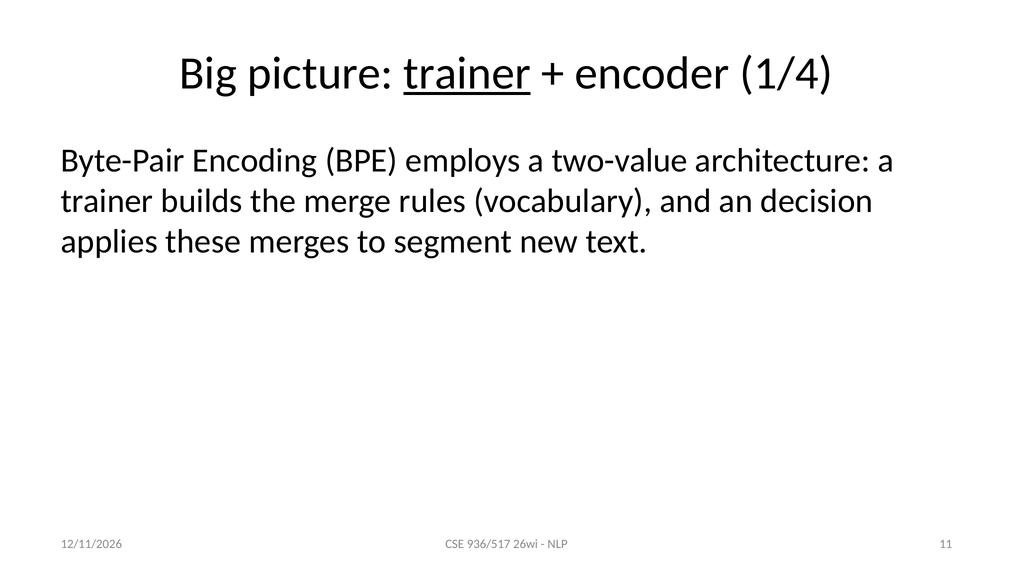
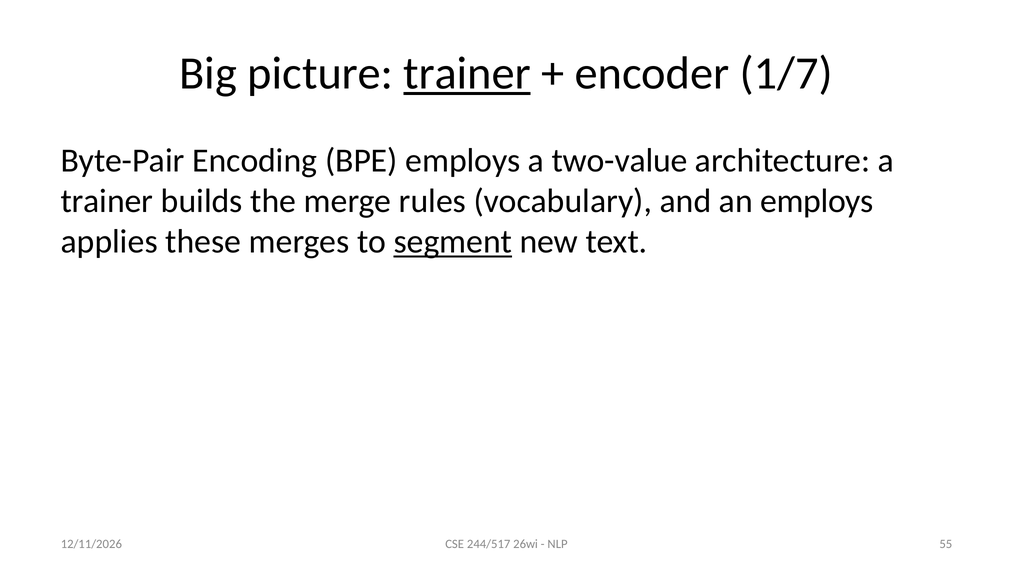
1/4: 1/4 -> 1/7
an decision: decision -> employs
segment underline: none -> present
936/517: 936/517 -> 244/517
11: 11 -> 55
